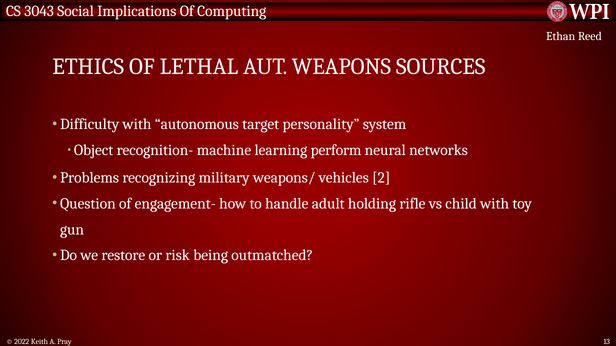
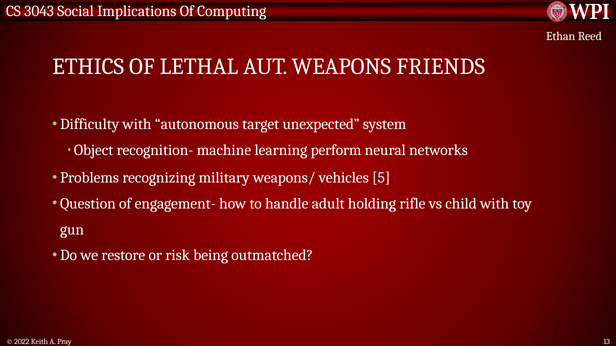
SOURCES: SOURCES -> FRIENDS
personality: personality -> unexpected
2: 2 -> 5
